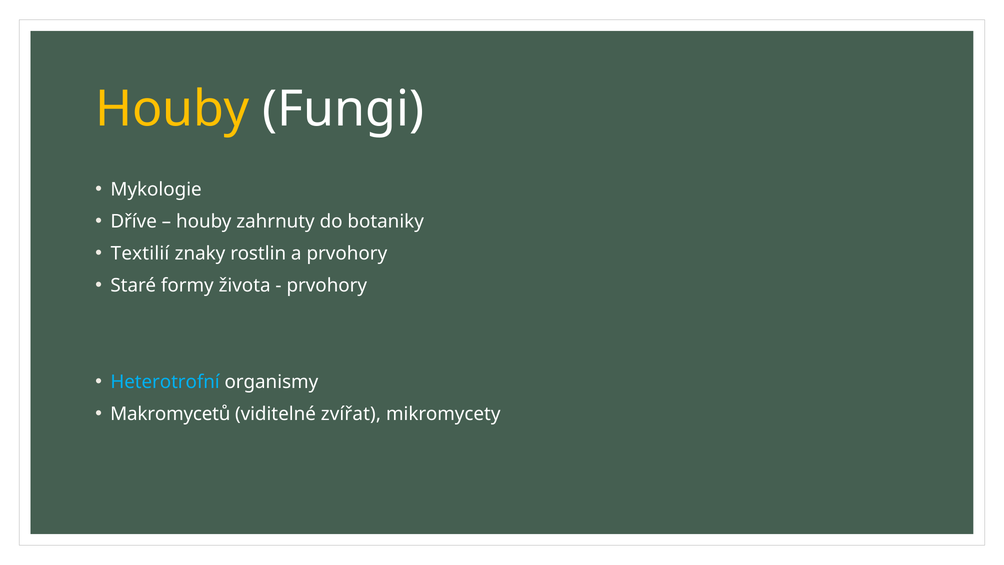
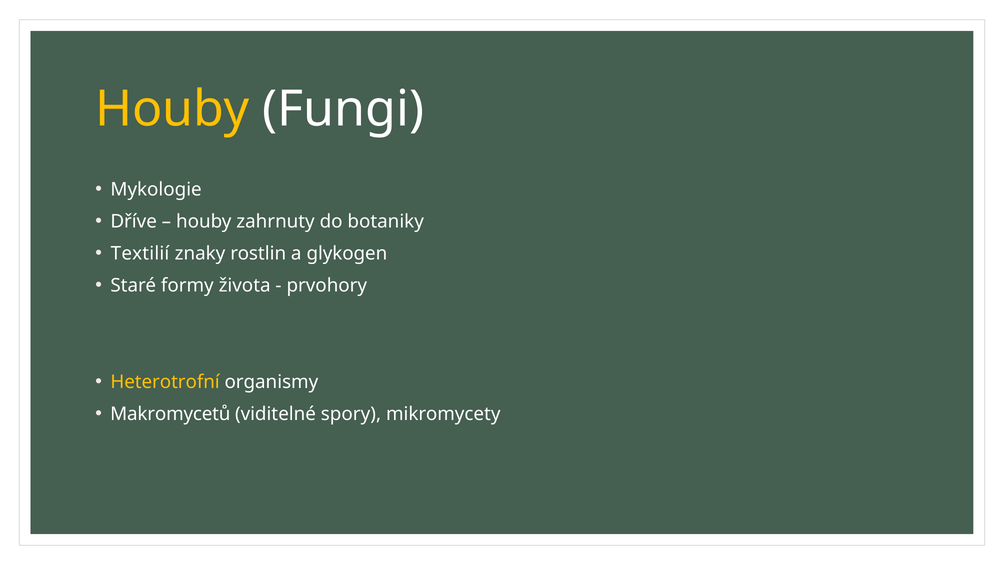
a prvohory: prvohory -> glykogen
Heterotrofní colour: light blue -> yellow
zvířat: zvířat -> spory
